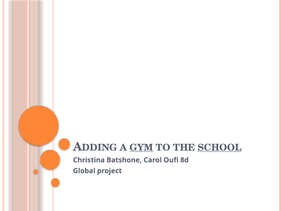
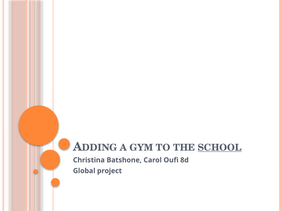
GYM underline: present -> none
